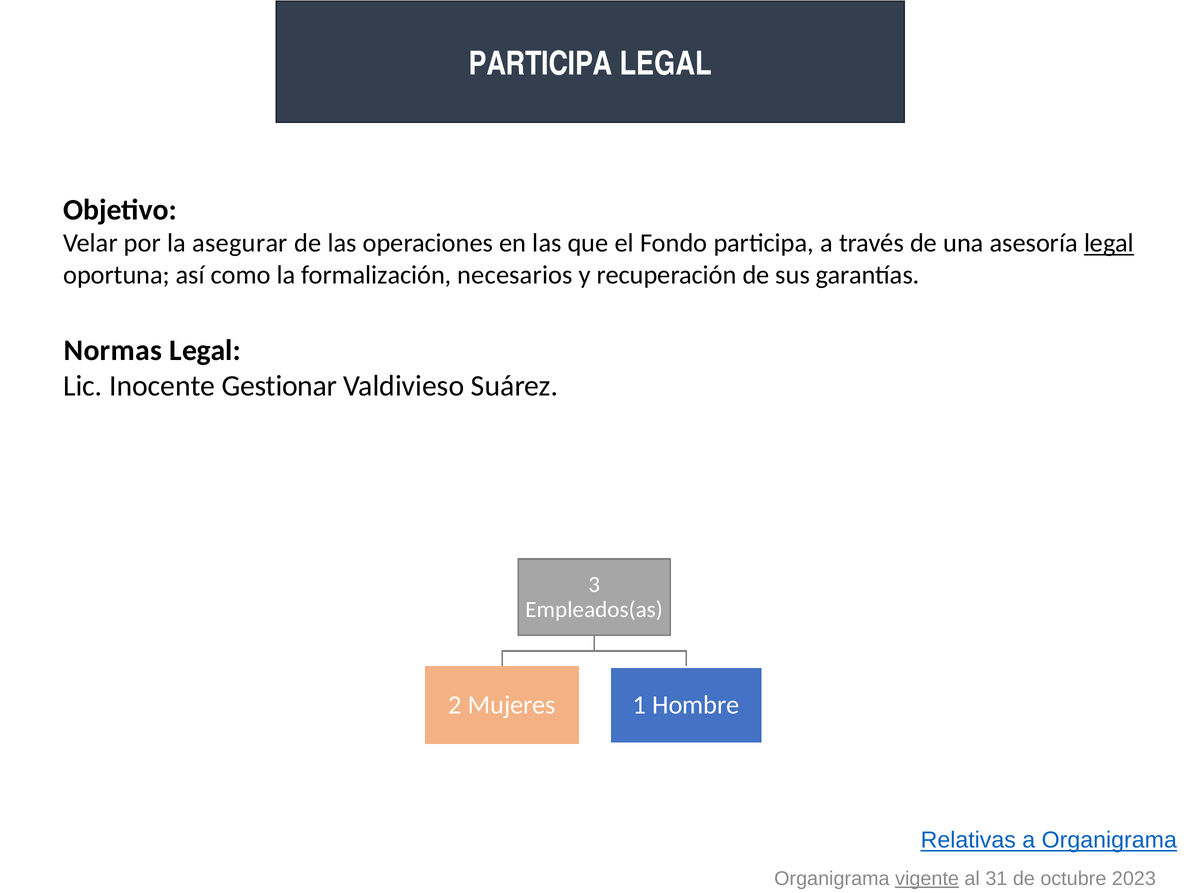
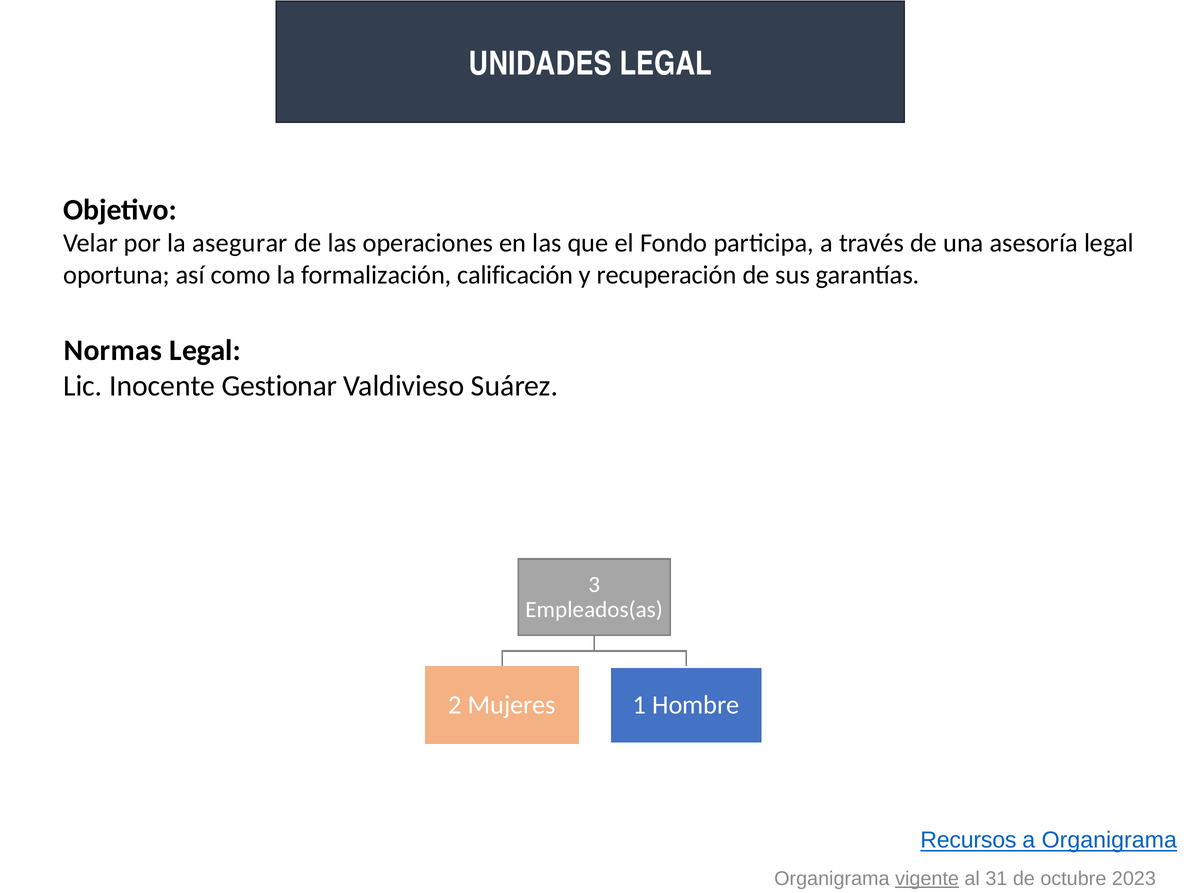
PARTICIPA at (541, 64): PARTICIPA -> UNIDADES
legal at (1109, 243) underline: present -> none
necesarios: necesarios -> calificación
Relativas: Relativas -> Recursos
